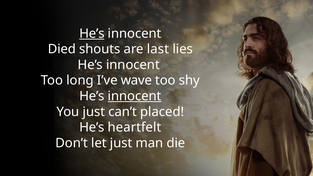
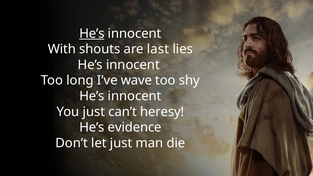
Died: Died -> With
innocent at (135, 96) underline: present -> none
placed: placed -> heresy
heartfelt: heartfelt -> evidence
